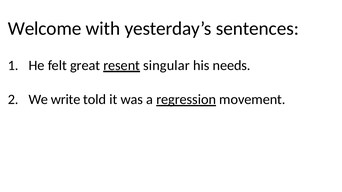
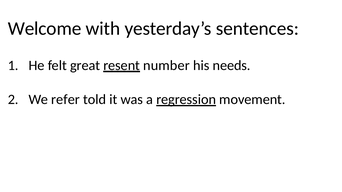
singular: singular -> number
write: write -> refer
